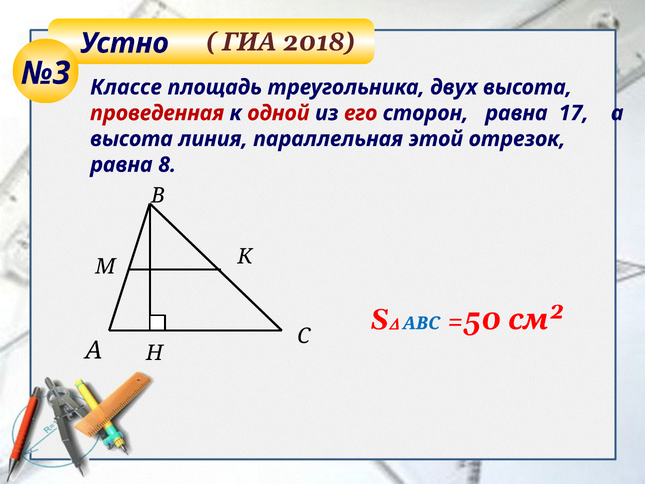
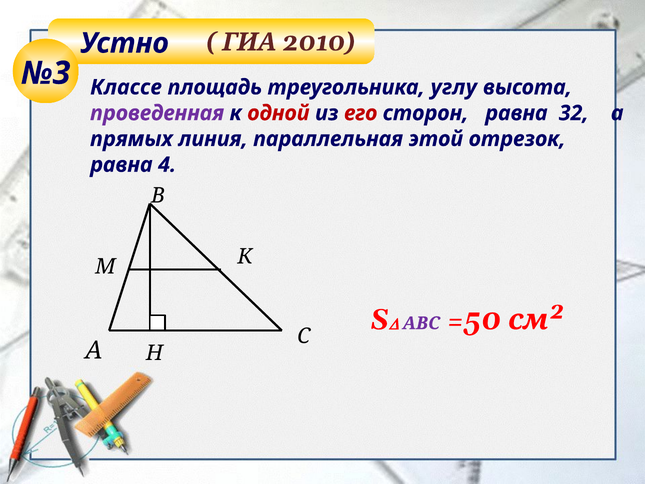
2018: 2018 -> 2010
двух: двух -> углу
проведенная colour: red -> purple
17: 17 -> 32
высота at (131, 139): высота -> прямых
8: 8 -> 4
АВС colour: blue -> purple
